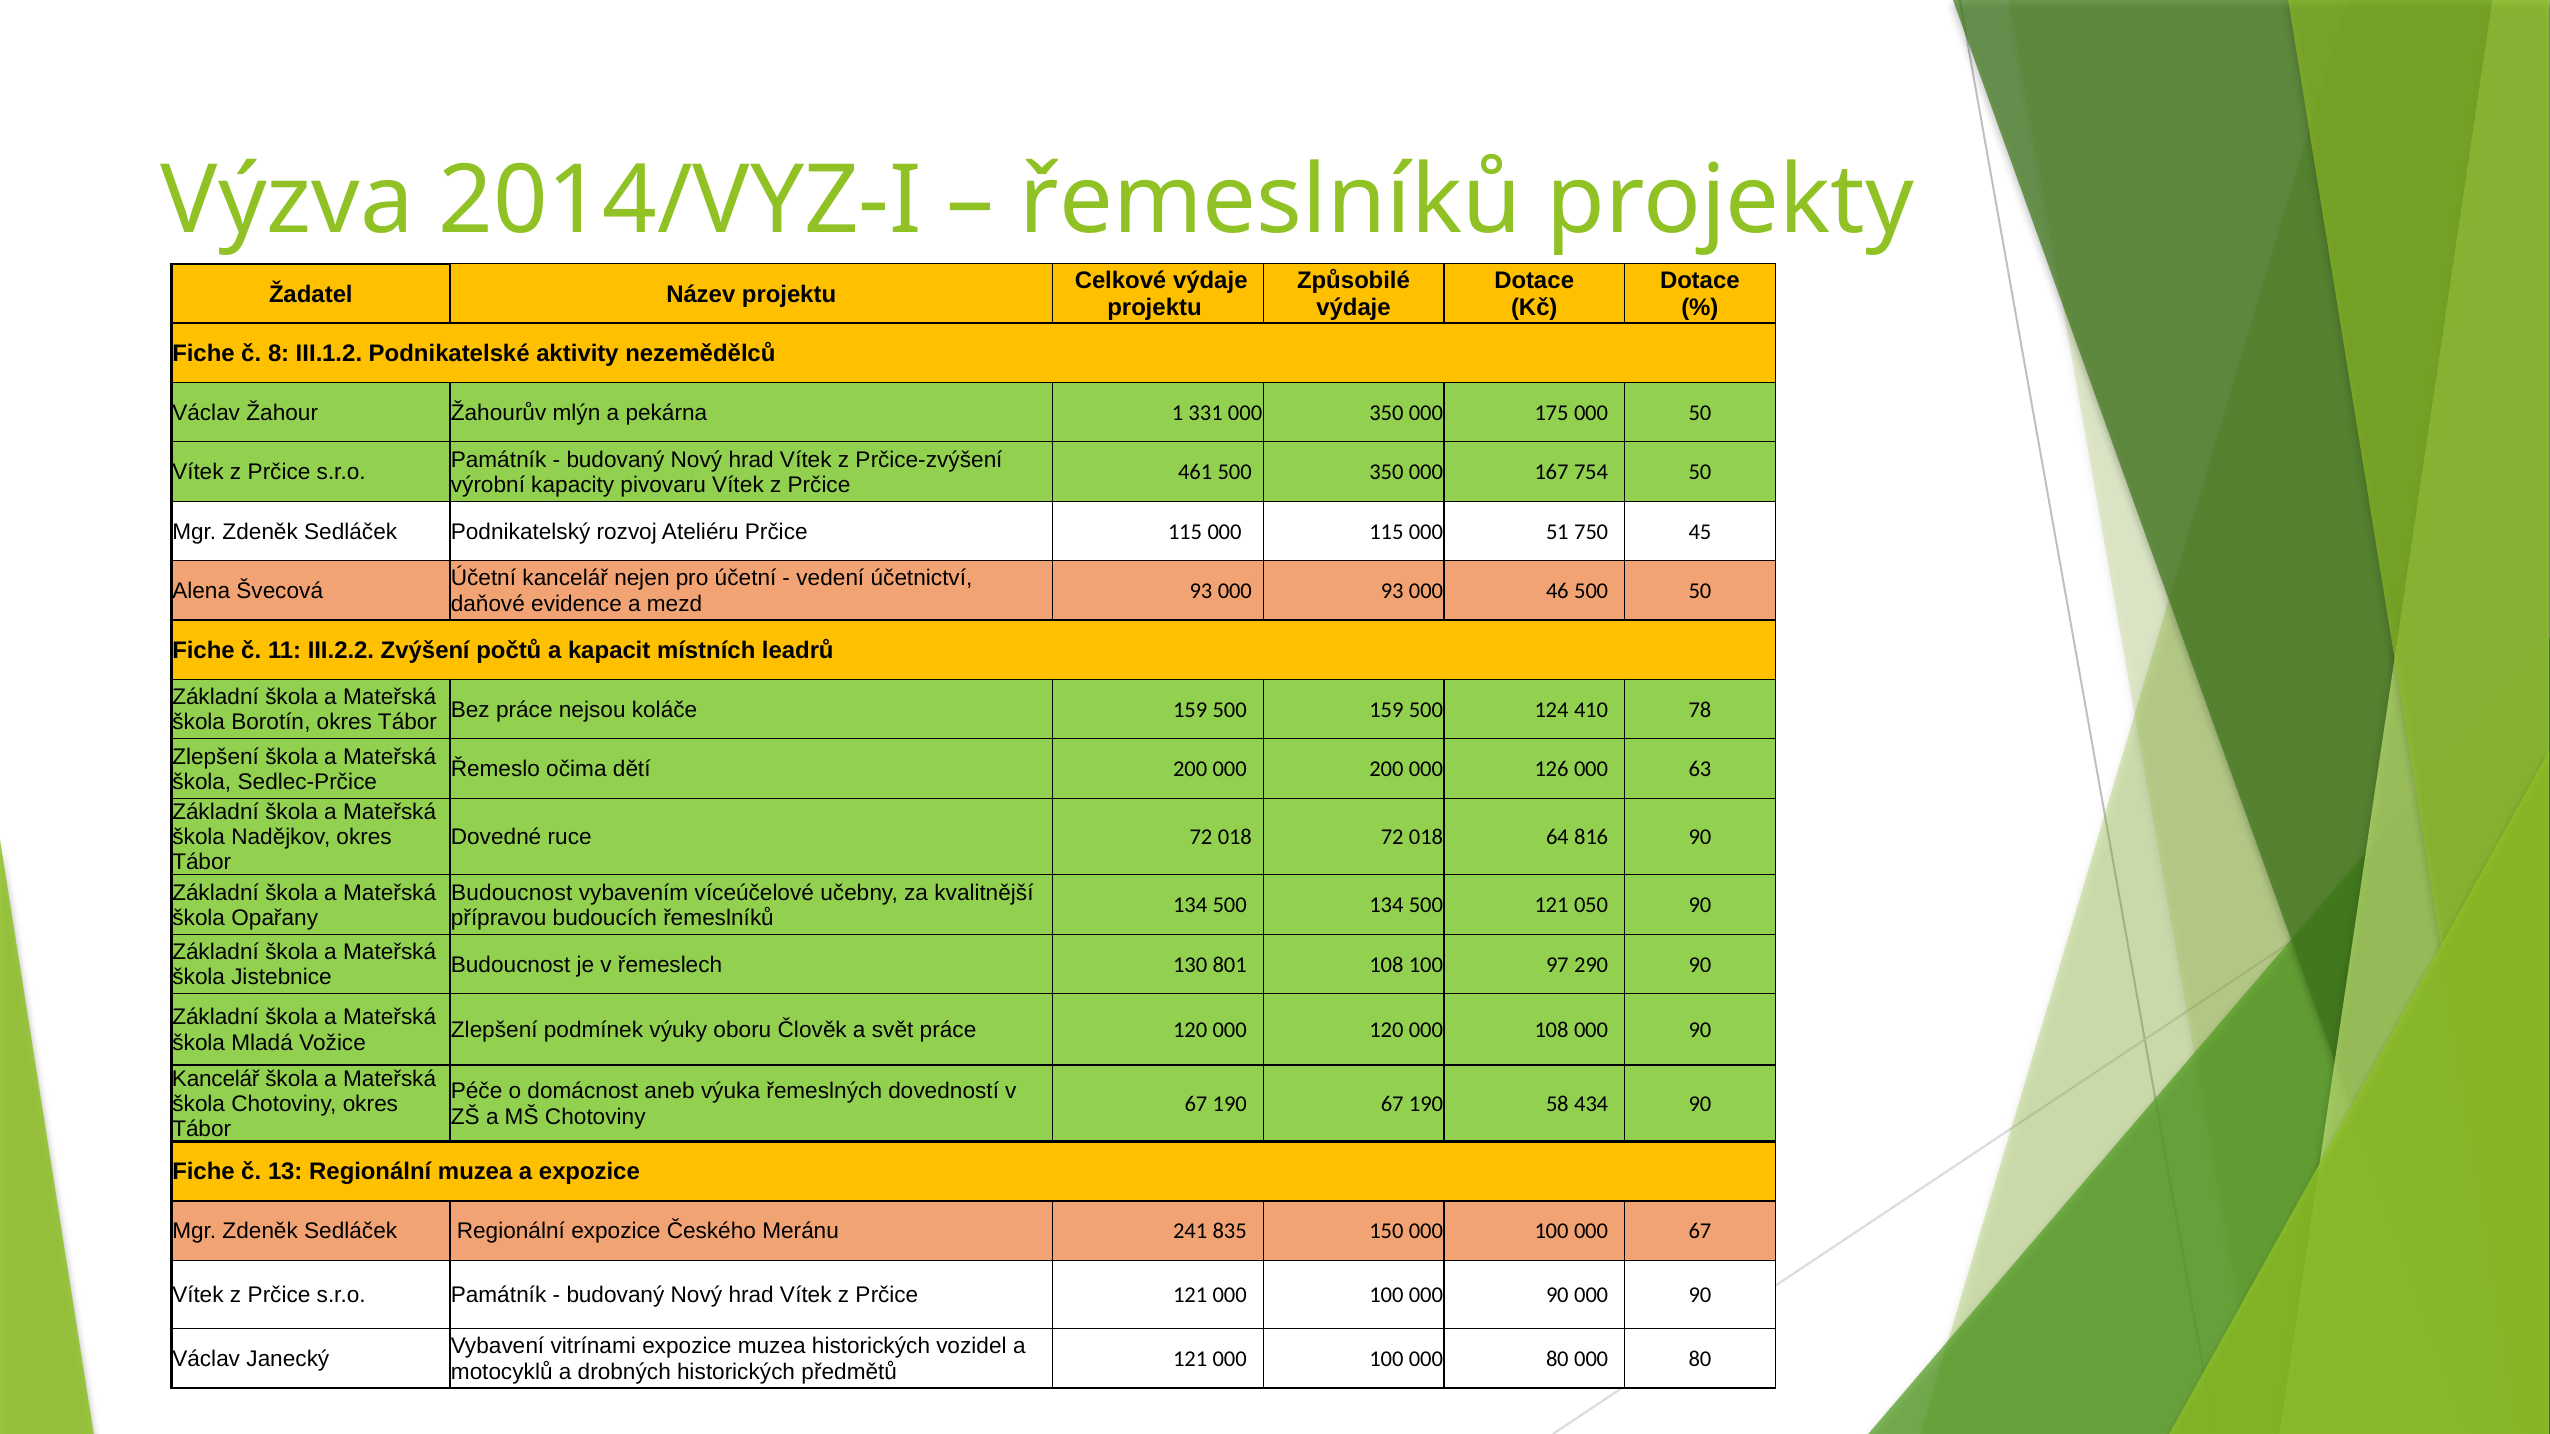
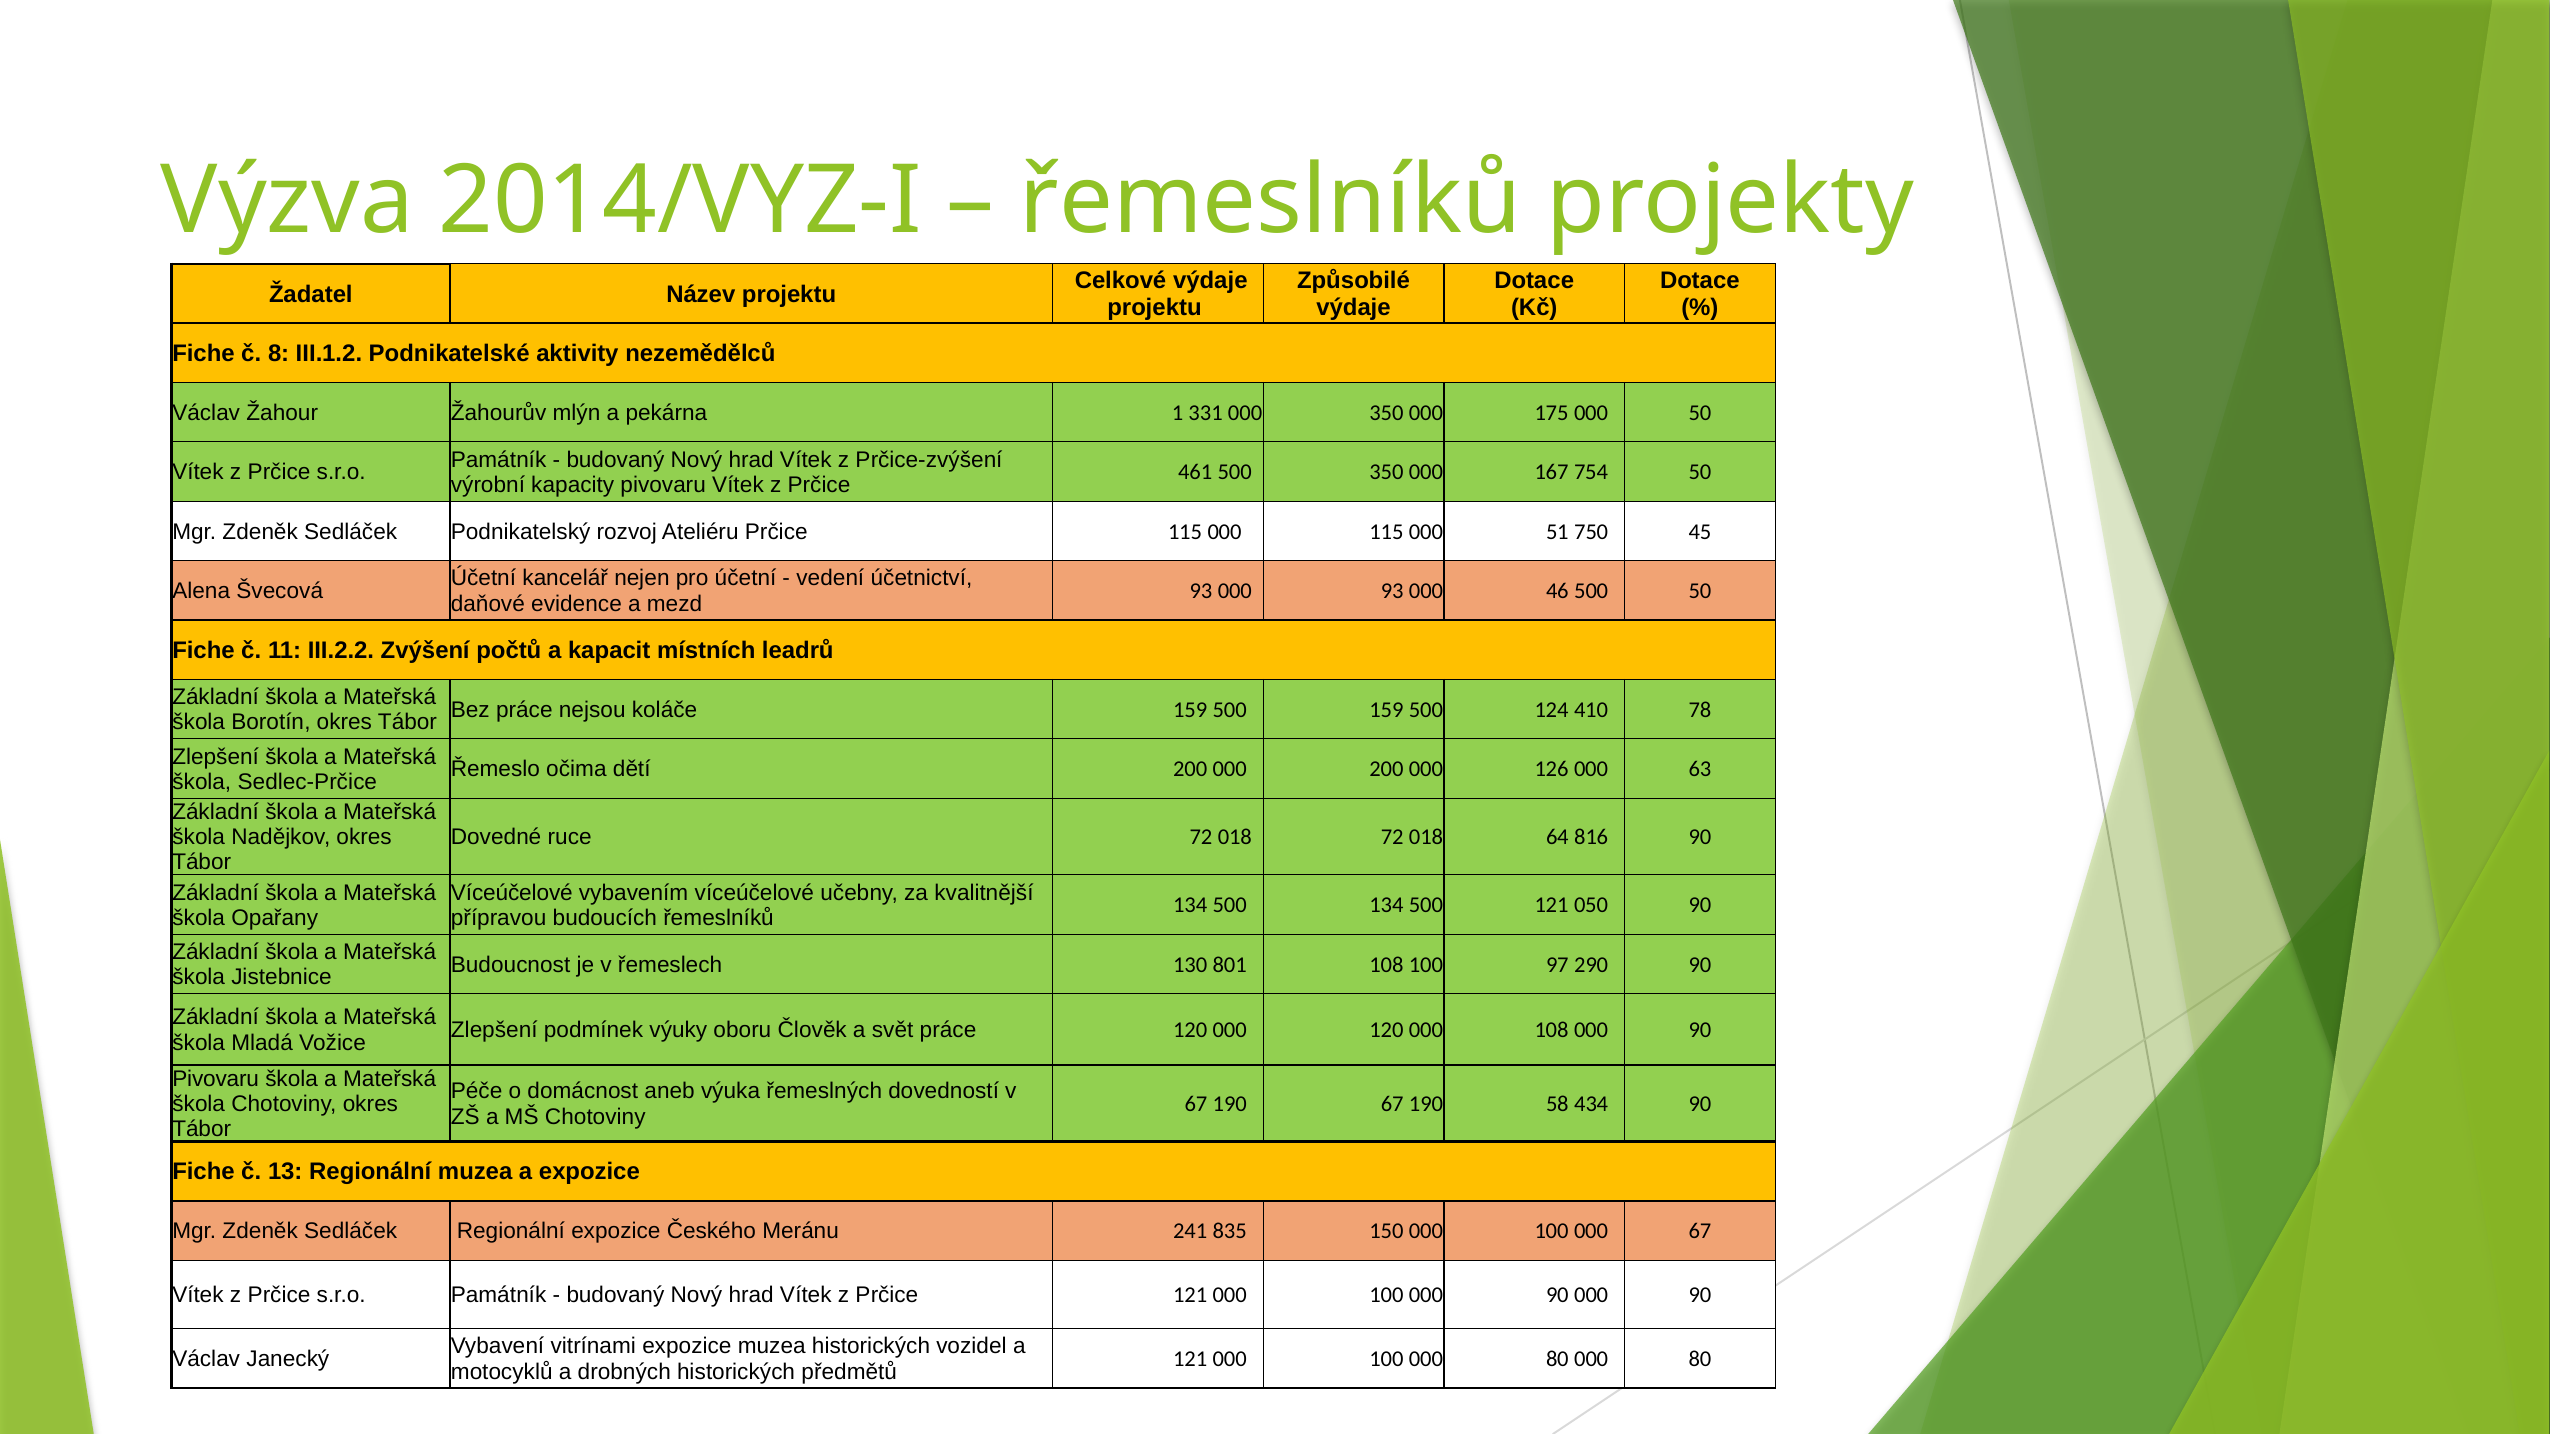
Budoucnost at (512, 893): Budoucnost -> Víceúčelové
Kancelář at (216, 1079): Kancelář -> Pivovaru
